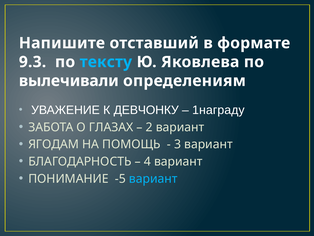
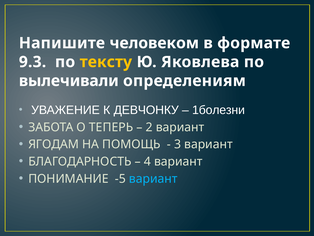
отставший: отставший -> человеком
тексту colour: light blue -> yellow
1награду: 1награду -> 1болезни
ГЛАЗАХ: ГЛАЗАХ -> ТЕПЕРЬ
